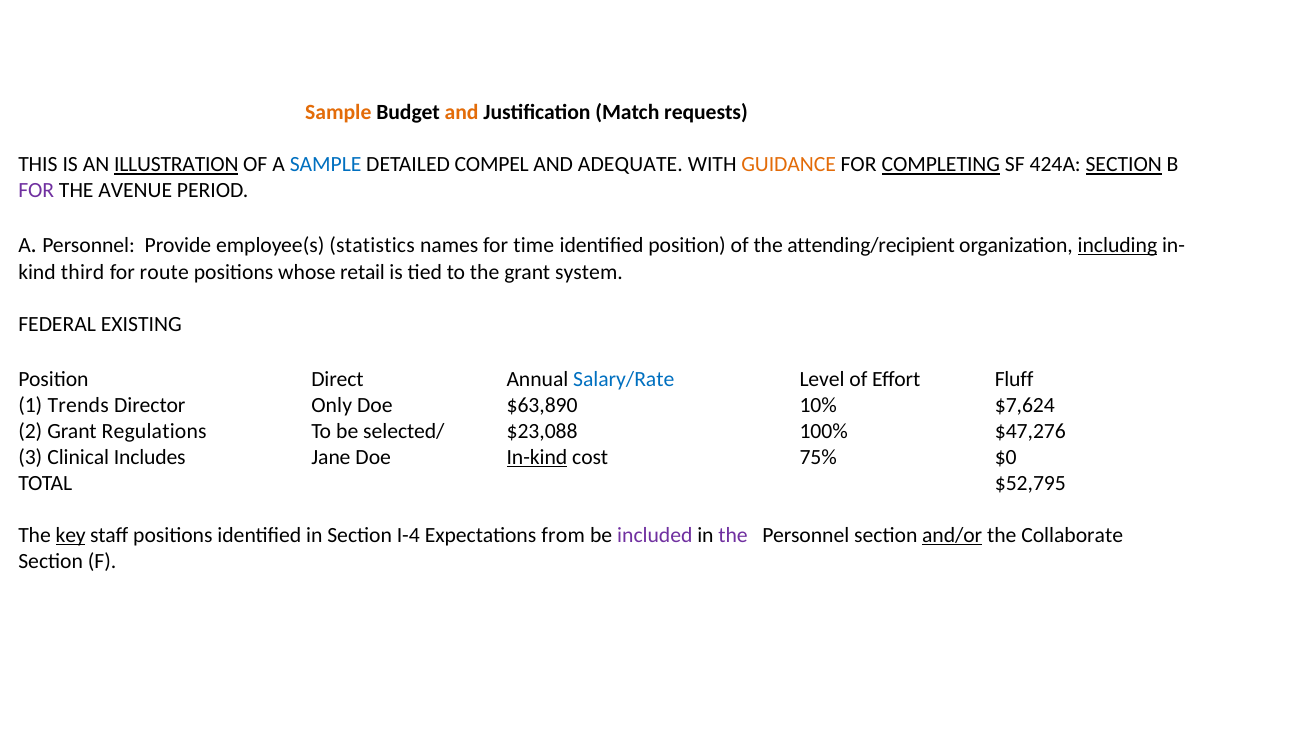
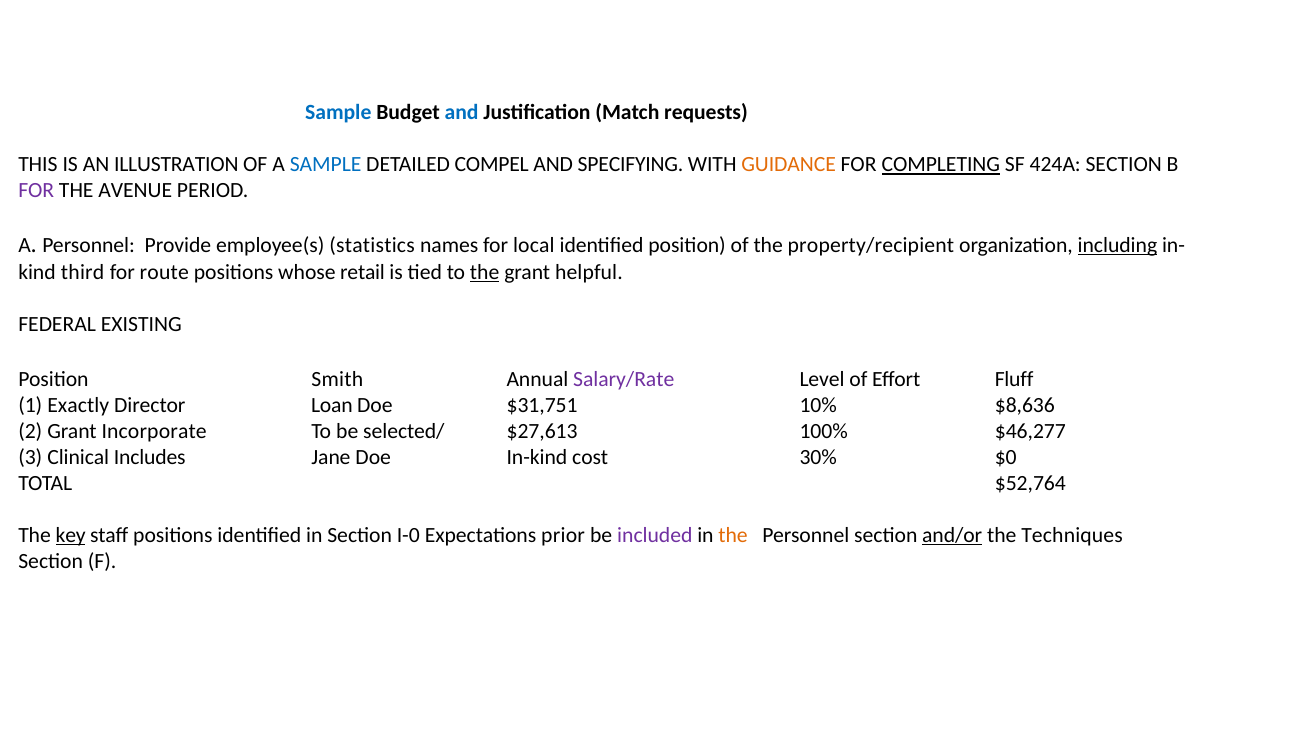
Sample at (338, 112) colour: orange -> blue
and at (462, 112) colour: orange -> blue
ILLUSTRATION underline: present -> none
ADEQUATE: ADEQUATE -> SPECIFYING
SECTION at (1124, 165) underline: present -> none
time: time -> local
attending/recipient: attending/recipient -> property/recipient
the at (485, 272) underline: none -> present
system: system -> helpful
Direct: Direct -> Smith
Salary/Rate colour: blue -> purple
Trends: Trends -> Exactly
Only: Only -> Loan
$63,890: $63,890 -> $31,751
$7,624: $7,624 -> $8,636
Regulations: Regulations -> Incorporate
$23,088: $23,088 -> $27,613
$47,276: $47,276 -> $46,277
In-kind underline: present -> none
75%: 75% -> 30%
$52,795: $52,795 -> $52,764
I-4: I-4 -> I-0
from: from -> prior
the at (733, 536) colour: purple -> orange
Collaborate: Collaborate -> Techniques
